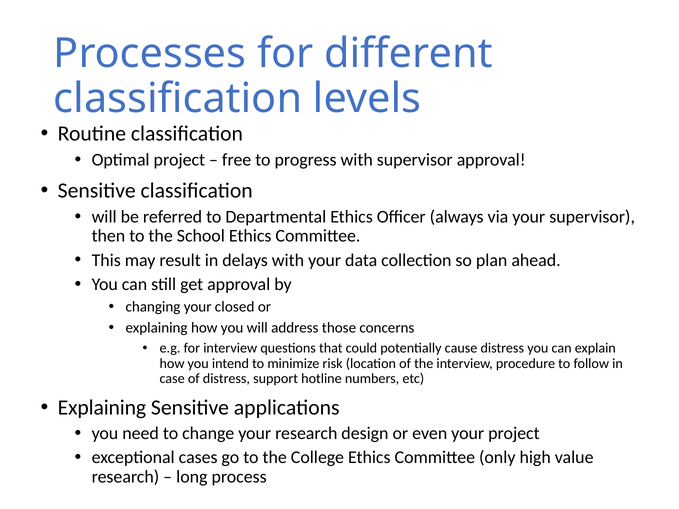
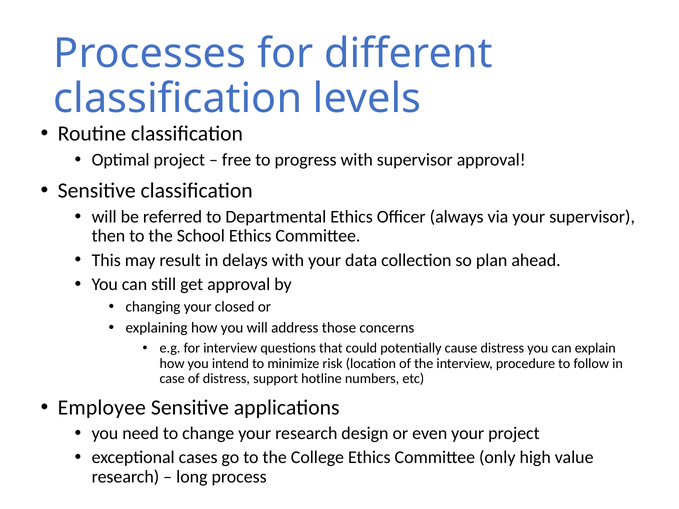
Explaining at (102, 408): Explaining -> Employee
